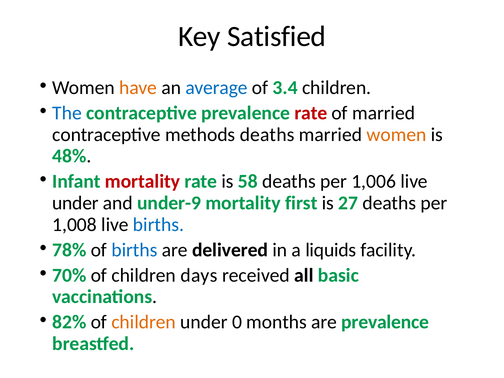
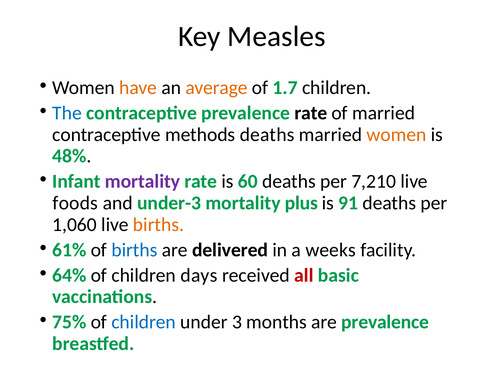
Satisfied: Satisfied -> Measles
average colour: blue -> orange
3.4: 3.4 -> 1.7
rate at (311, 113) colour: red -> black
mortality at (143, 181) colour: red -> purple
58: 58 -> 60
1,006: 1,006 -> 7,210
under at (75, 203): under -> foods
under-9: under-9 -> under-3
first: first -> plus
27: 27 -> 91
1,008: 1,008 -> 1,060
births at (158, 225) colour: blue -> orange
78%: 78% -> 61%
liquids: liquids -> weeks
70%: 70% -> 64%
all colour: black -> red
82%: 82% -> 75%
children at (144, 322) colour: orange -> blue
0: 0 -> 3
